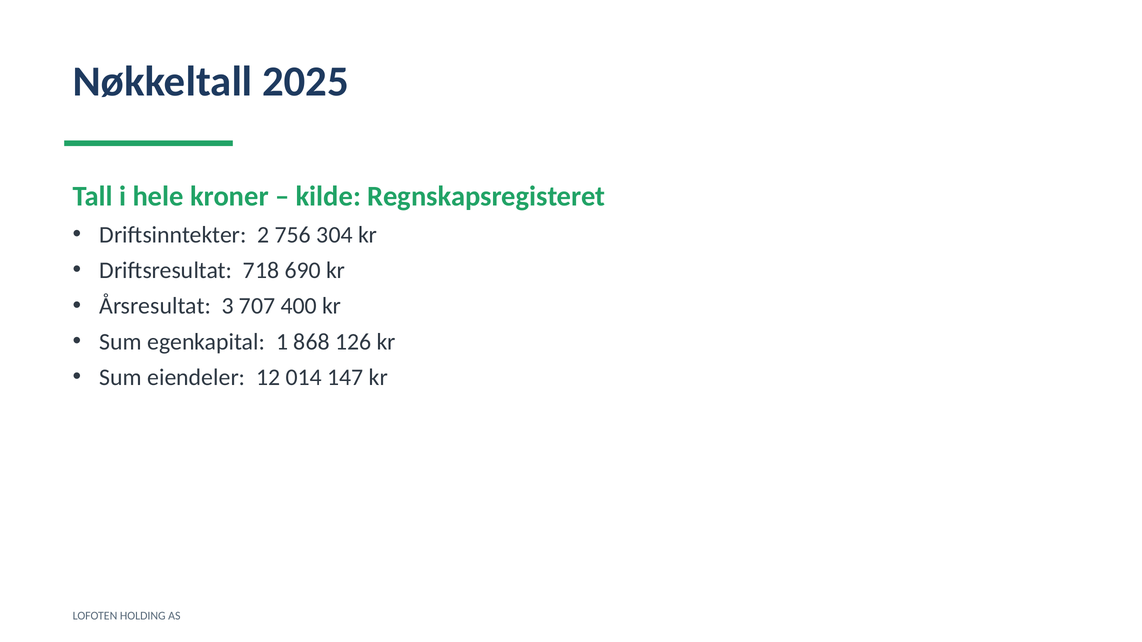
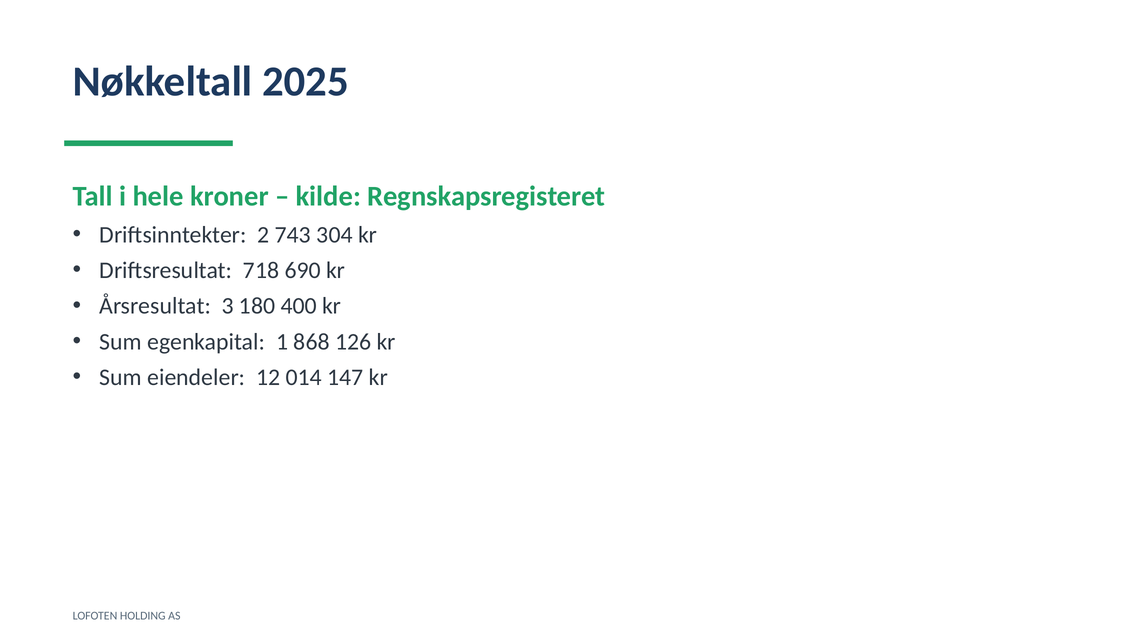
756: 756 -> 743
707: 707 -> 180
